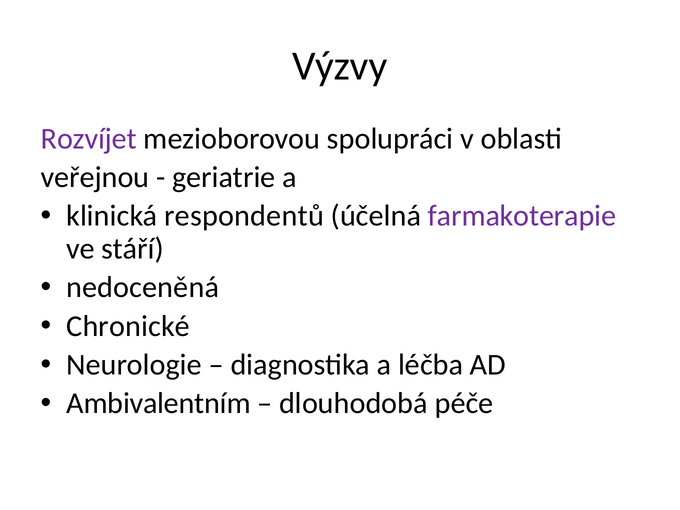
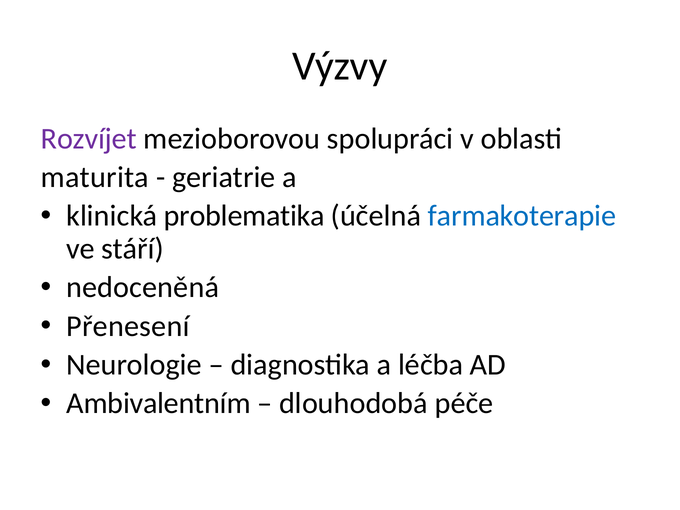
veřejnou: veřejnou -> maturita
respondentů: respondentů -> problematika
farmakoterapie colour: purple -> blue
Chronické: Chronické -> Přenesení
